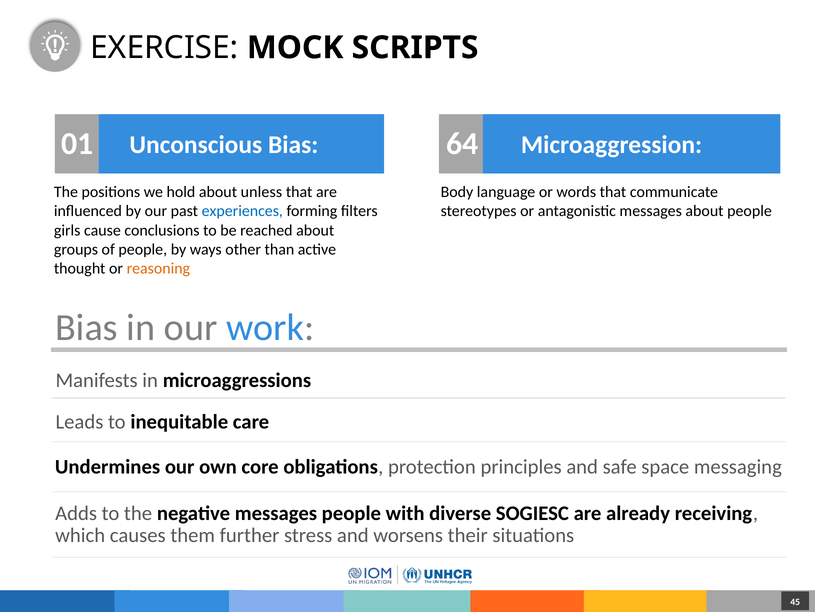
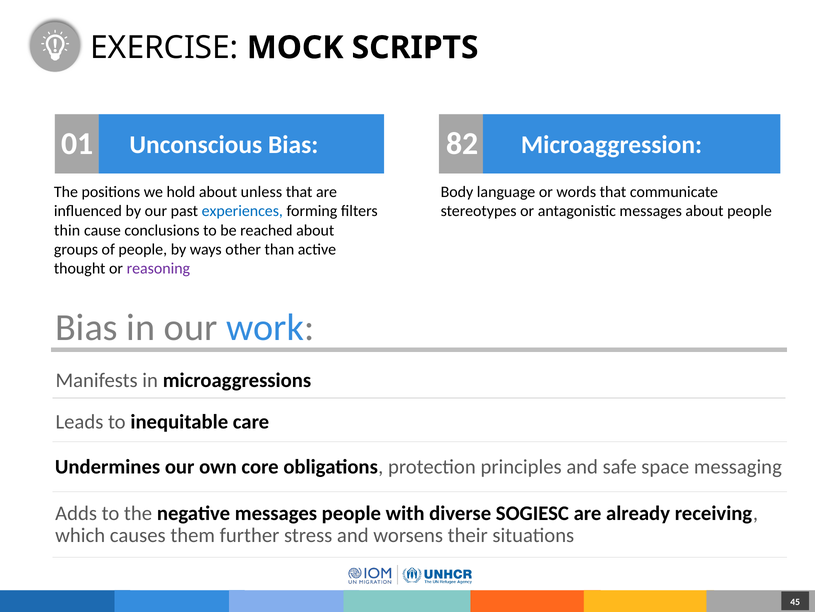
64: 64 -> 82
girls: girls -> thin
reasoning colour: orange -> purple
